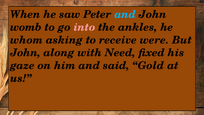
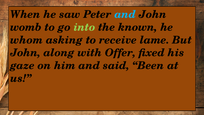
into colour: pink -> light green
ankles: ankles -> known
were: were -> lame
Need: Need -> Offer
Gold: Gold -> Been
